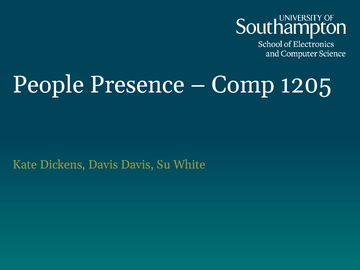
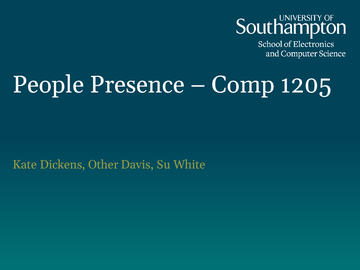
Dickens Davis: Davis -> Other
